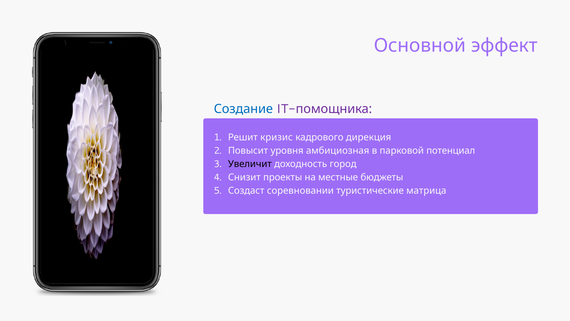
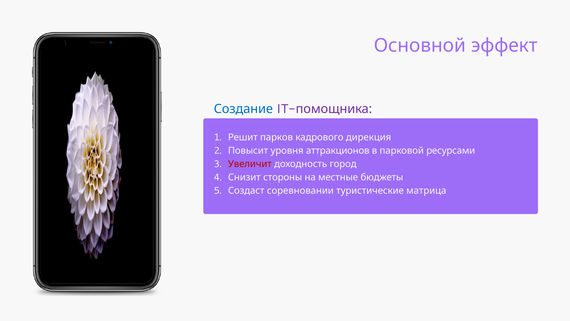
кризис: кризис -> парков
амбициозная: амбициозная -> аттракционов
потенциал: потенциал -> ресурсами
Увеличит colour: black -> red
проекты: проекты -> стороны
